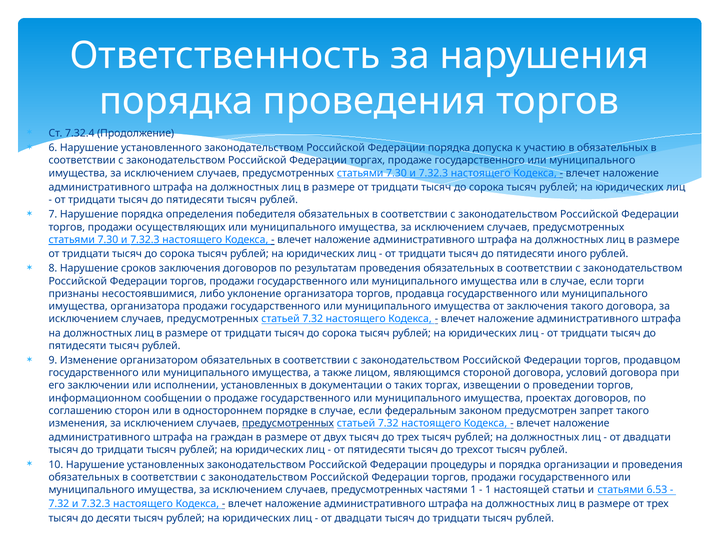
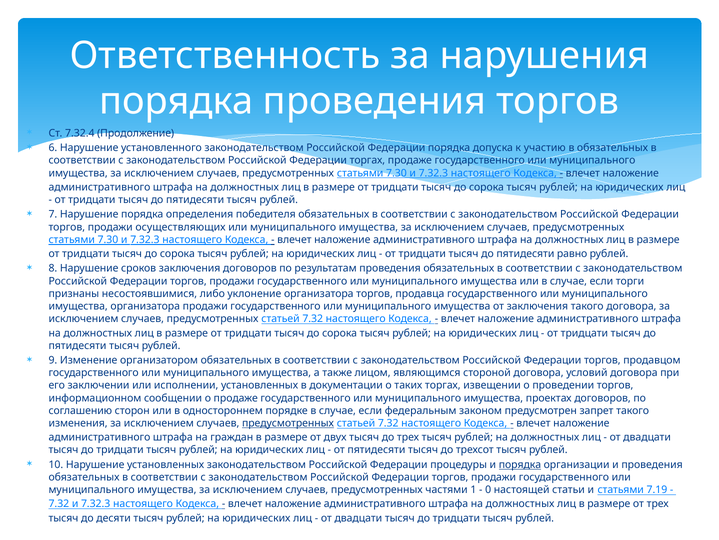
иного: иного -> равно
порядка at (520, 464) underline: none -> present
1 at (488, 489): 1 -> 0
6.53: 6.53 -> 7.19
